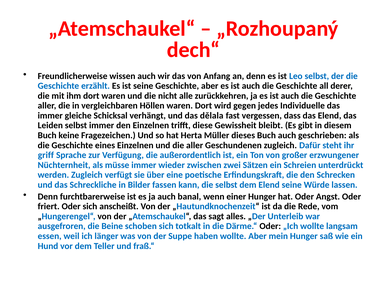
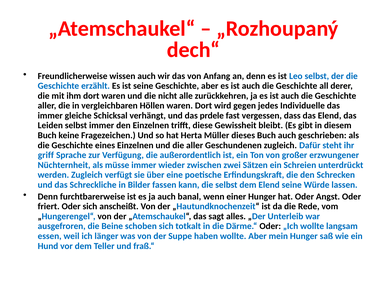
dělala: dělala -> prdele
